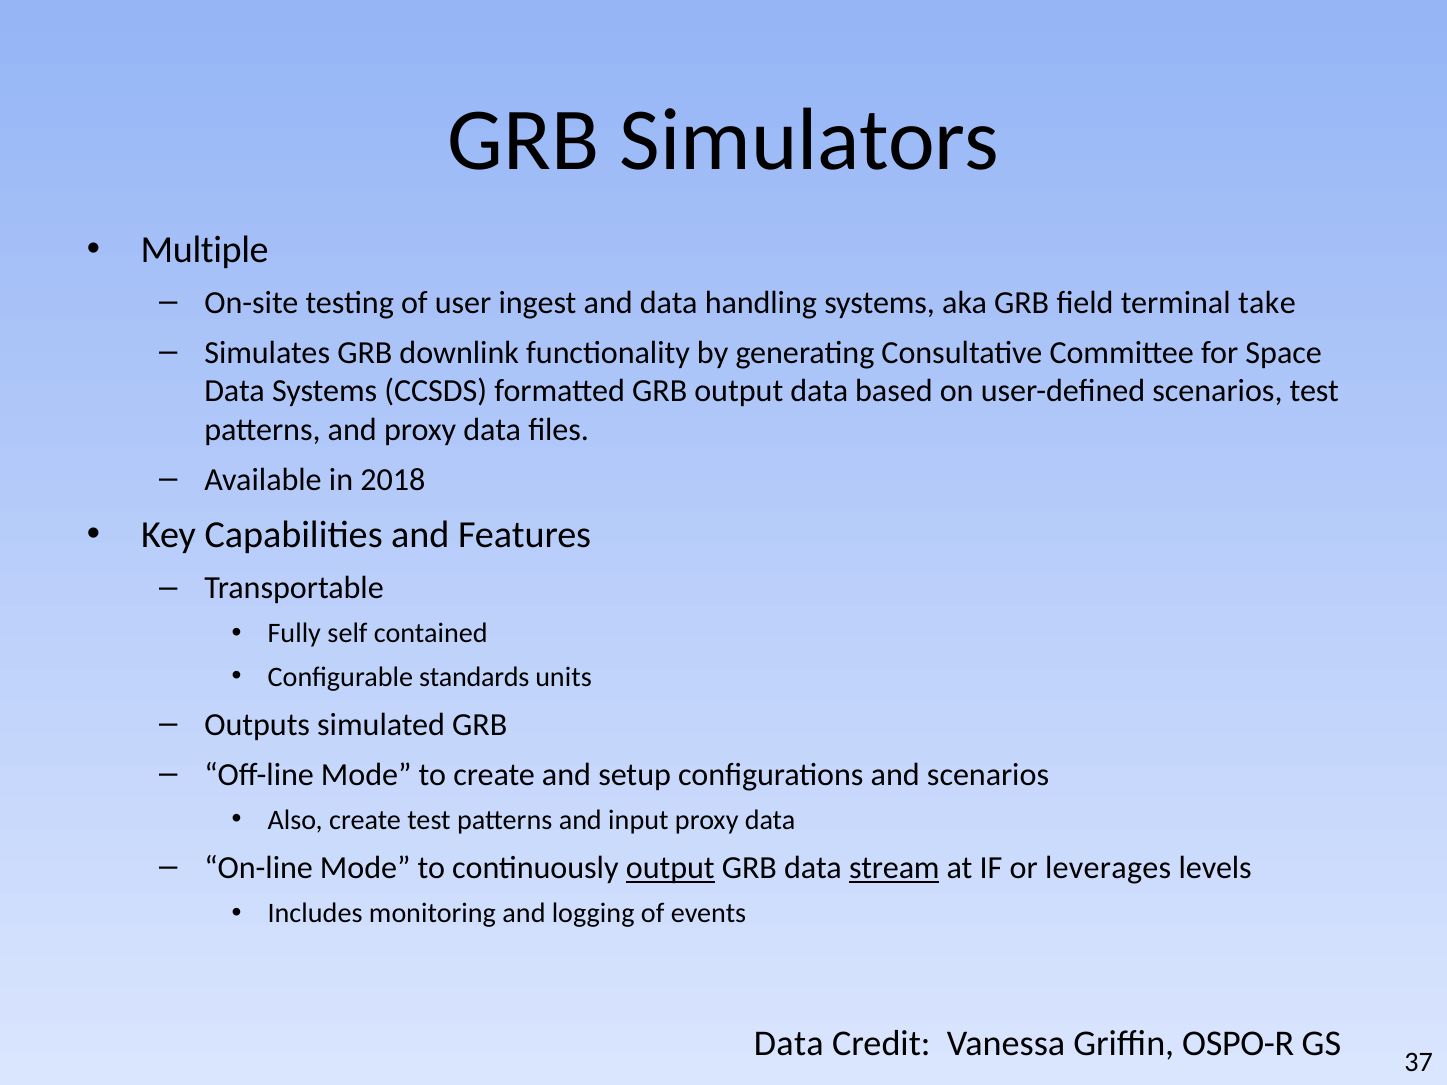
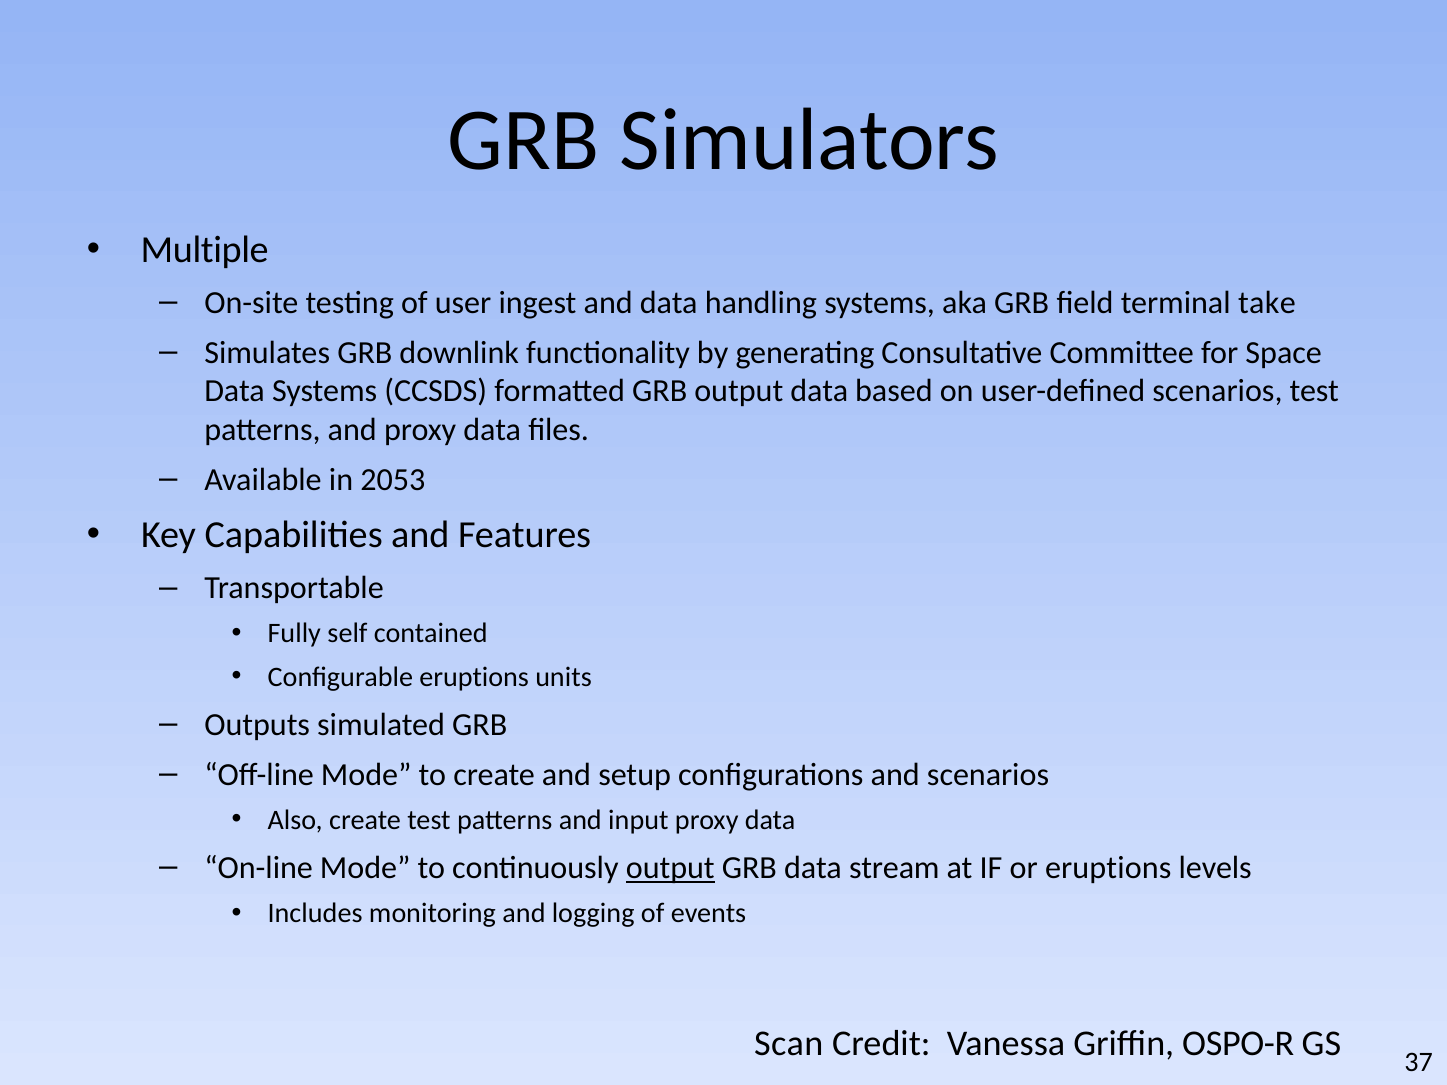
2018: 2018 -> 2053
Configurable standards: standards -> eruptions
stream underline: present -> none
or leverages: leverages -> eruptions
Data at (789, 1044): Data -> Scan
